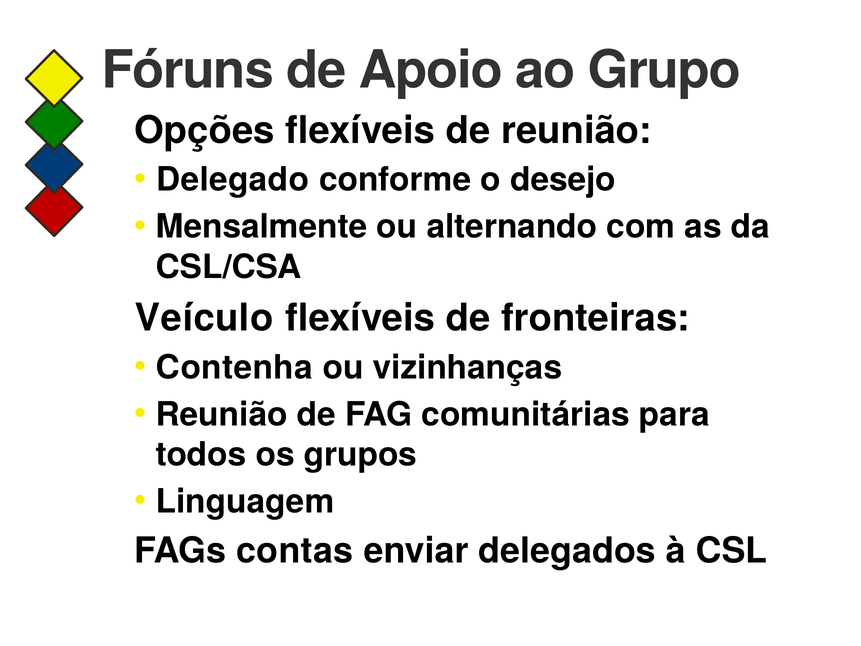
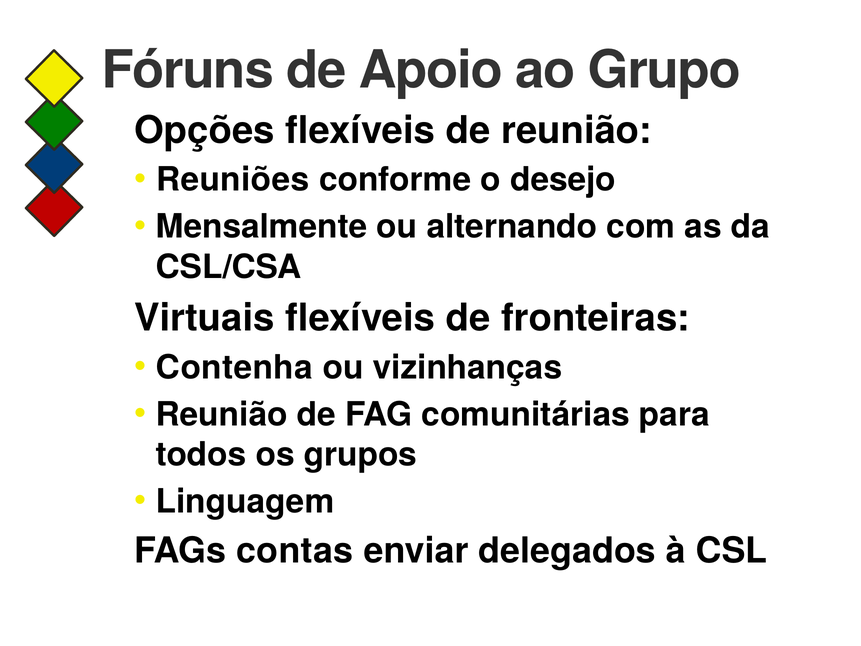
Delegado: Delegado -> Reuniões
Veículo: Veículo -> Virtuais
